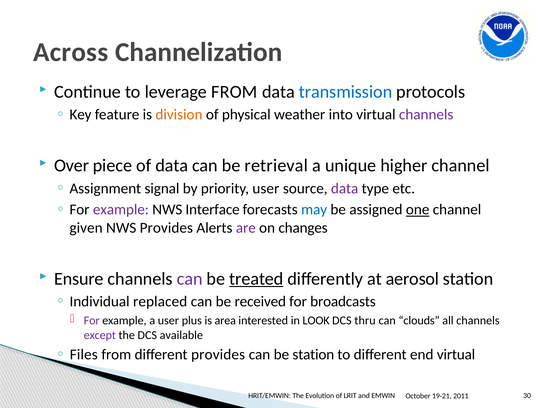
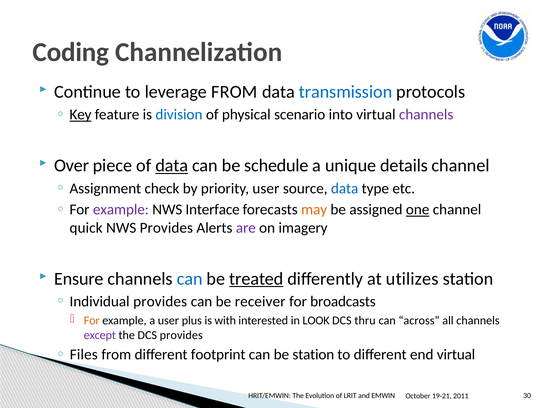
Across: Across -> Coding
Key underline: none -> present
division colour: orange -> blue
weather: weather -> scenario
data at (172, 166) underline: none -> present
retrieval: retrieval -> schedule
higher: higher -> details
signal: signal -> check
data at (345, 188) colour: purple -> blue
may colour: blue -> orange
given: given -> quick
changes: changes -> imagery
can at (190, 279) colour: purple -> blue
aerosol: aerosol -> utilizes
Individual replaced: replaced -> provides
received: received -> receiver
For at (92, 321) colour: purple -> orange
area: area -> with
clouds: clouds -> across
DCS available: available -> provides
different provides: provides -> footprint
